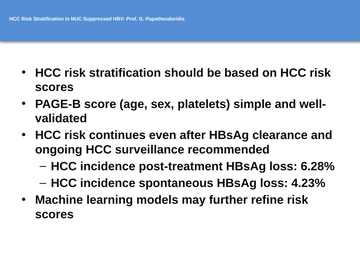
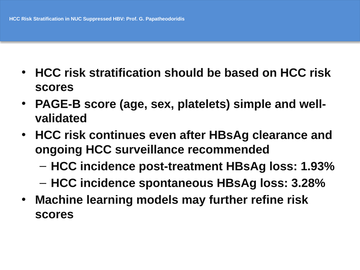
6.28%: 6.28% -> 1.93%
4.23%: 4.23% -> 3.28%
